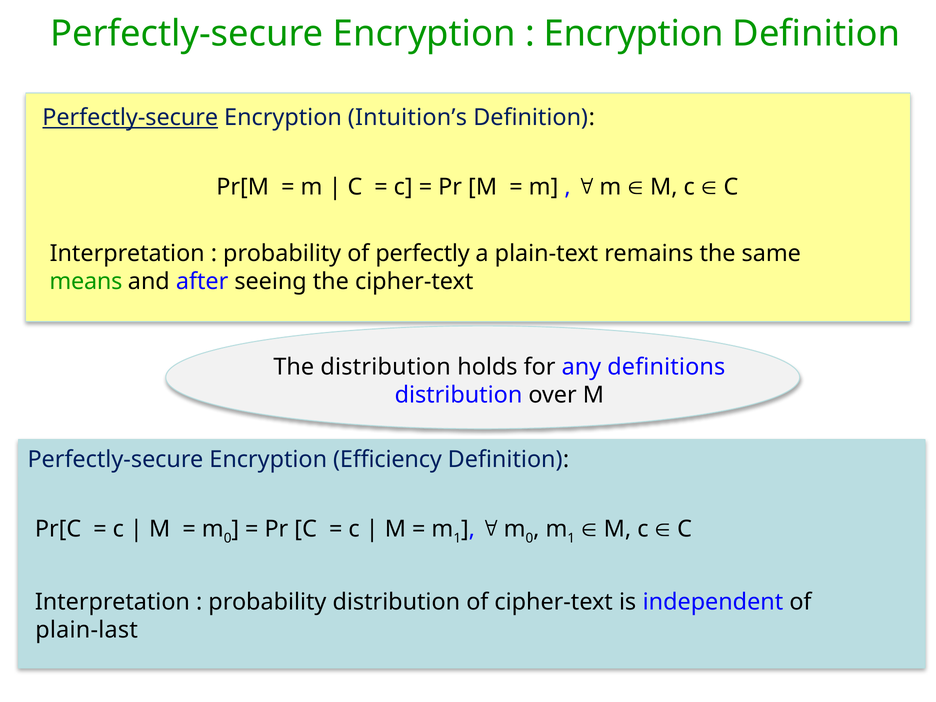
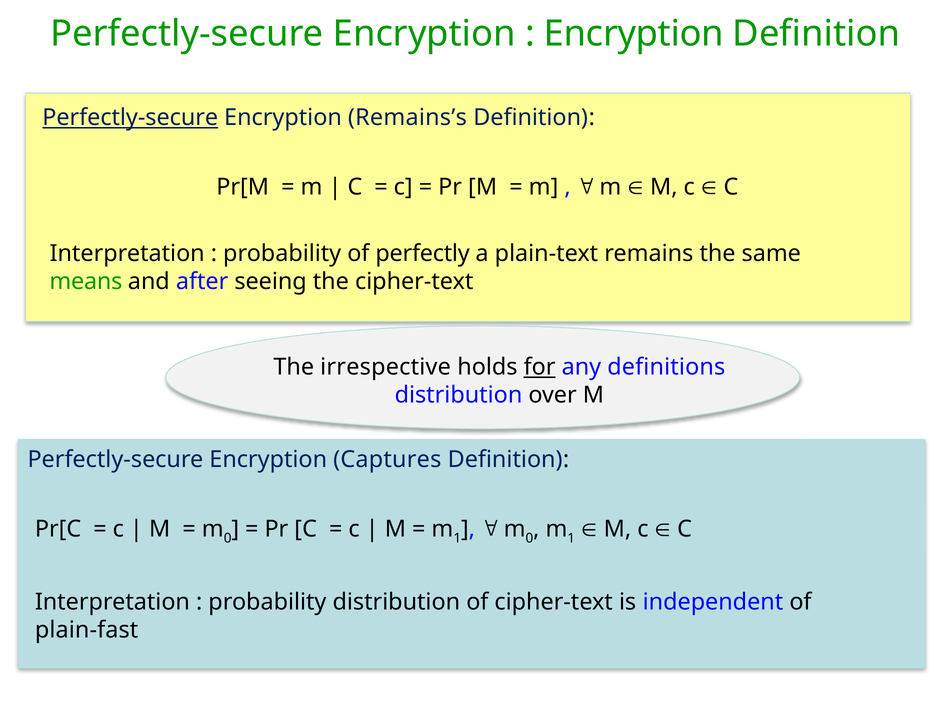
Intuition’s: Intuition’s -> Remains’s
The distribution: distribution -> irrespective
for underline: none -> present
Efficiency: Efficiency -> Captures
plain-last: plain-last -> plain-fast
